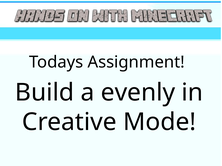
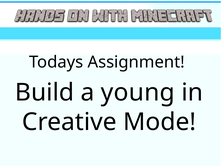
evenly: evenly -> young
